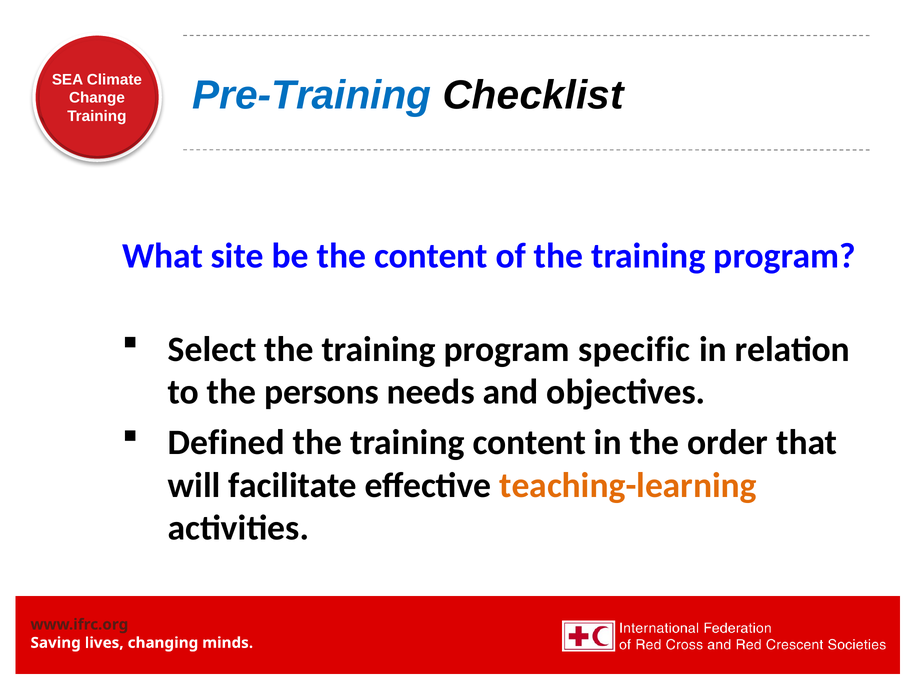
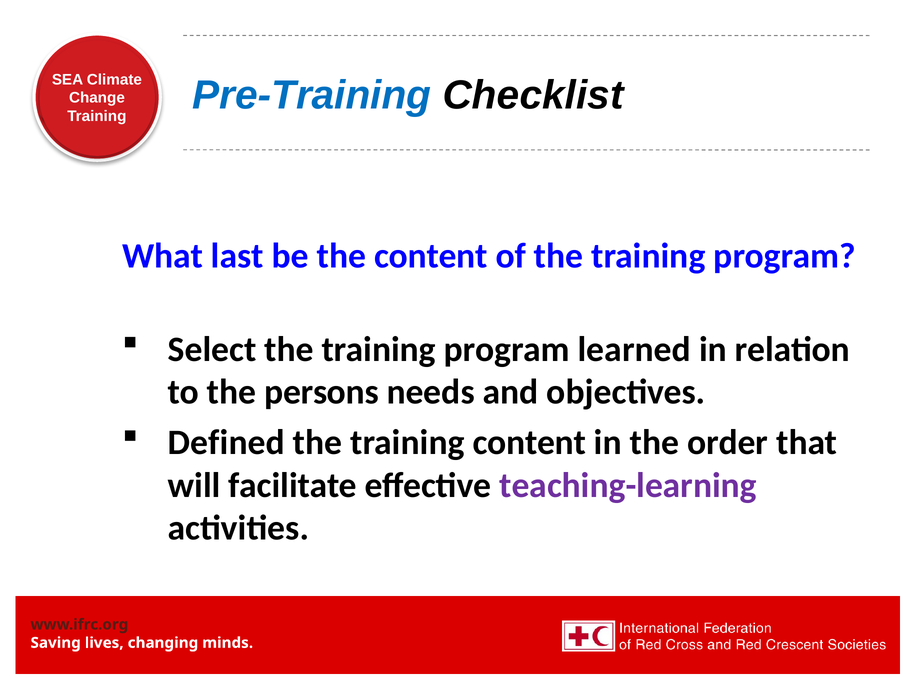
site: site -> last
specific: specific -> learned
teaching-learning colour: orange -> purple
